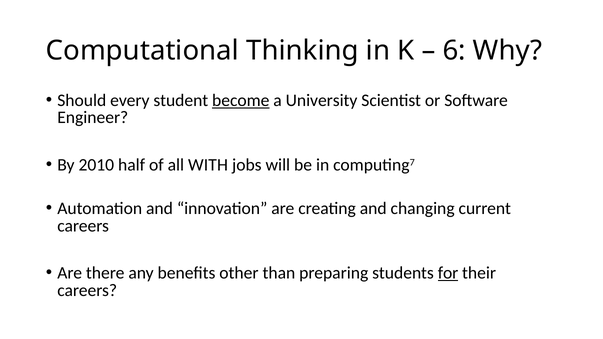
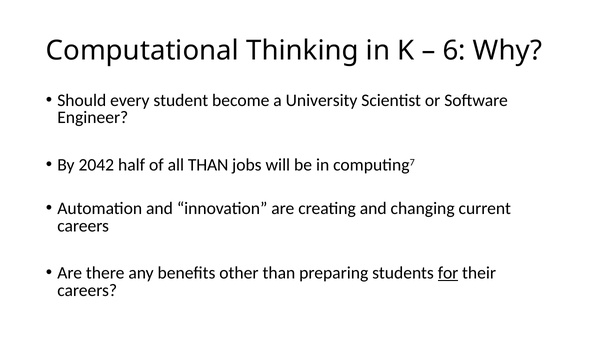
become underline: present -> none
2010: 2010 -> 2042
all WITH: WITH -> THAN
